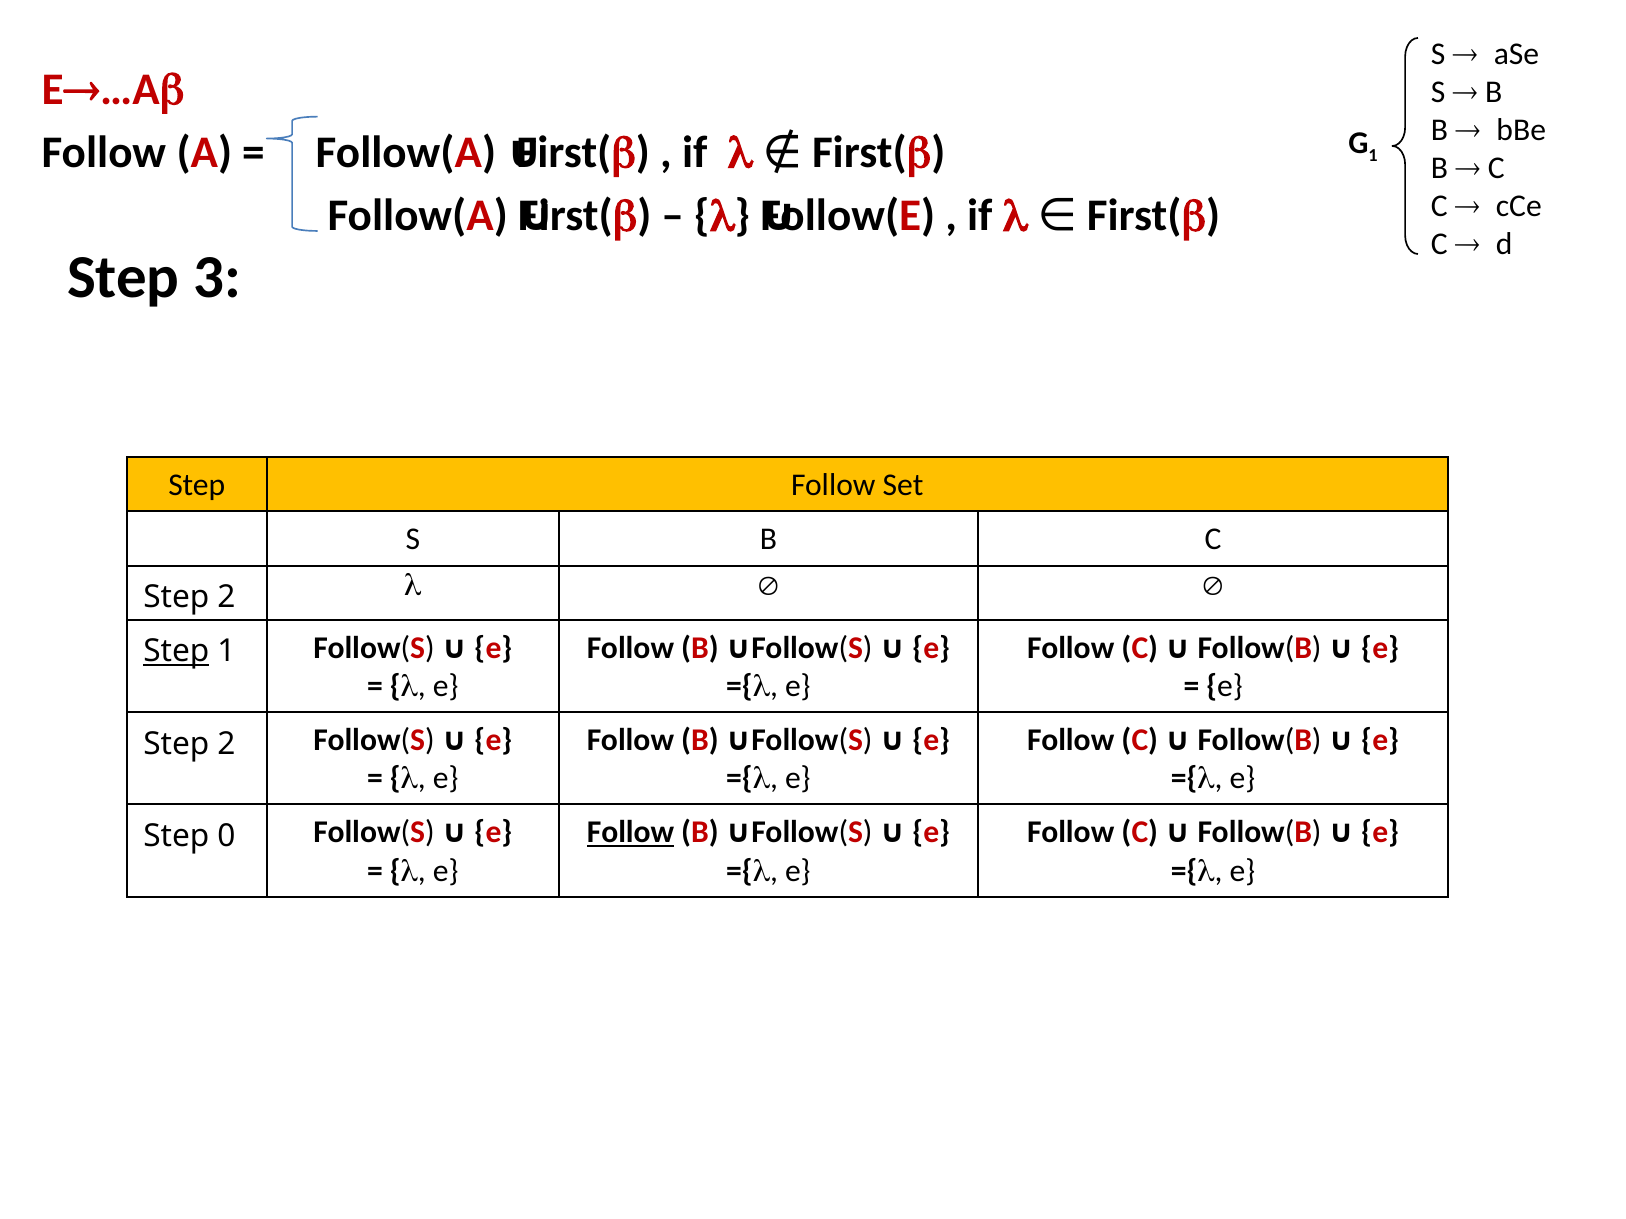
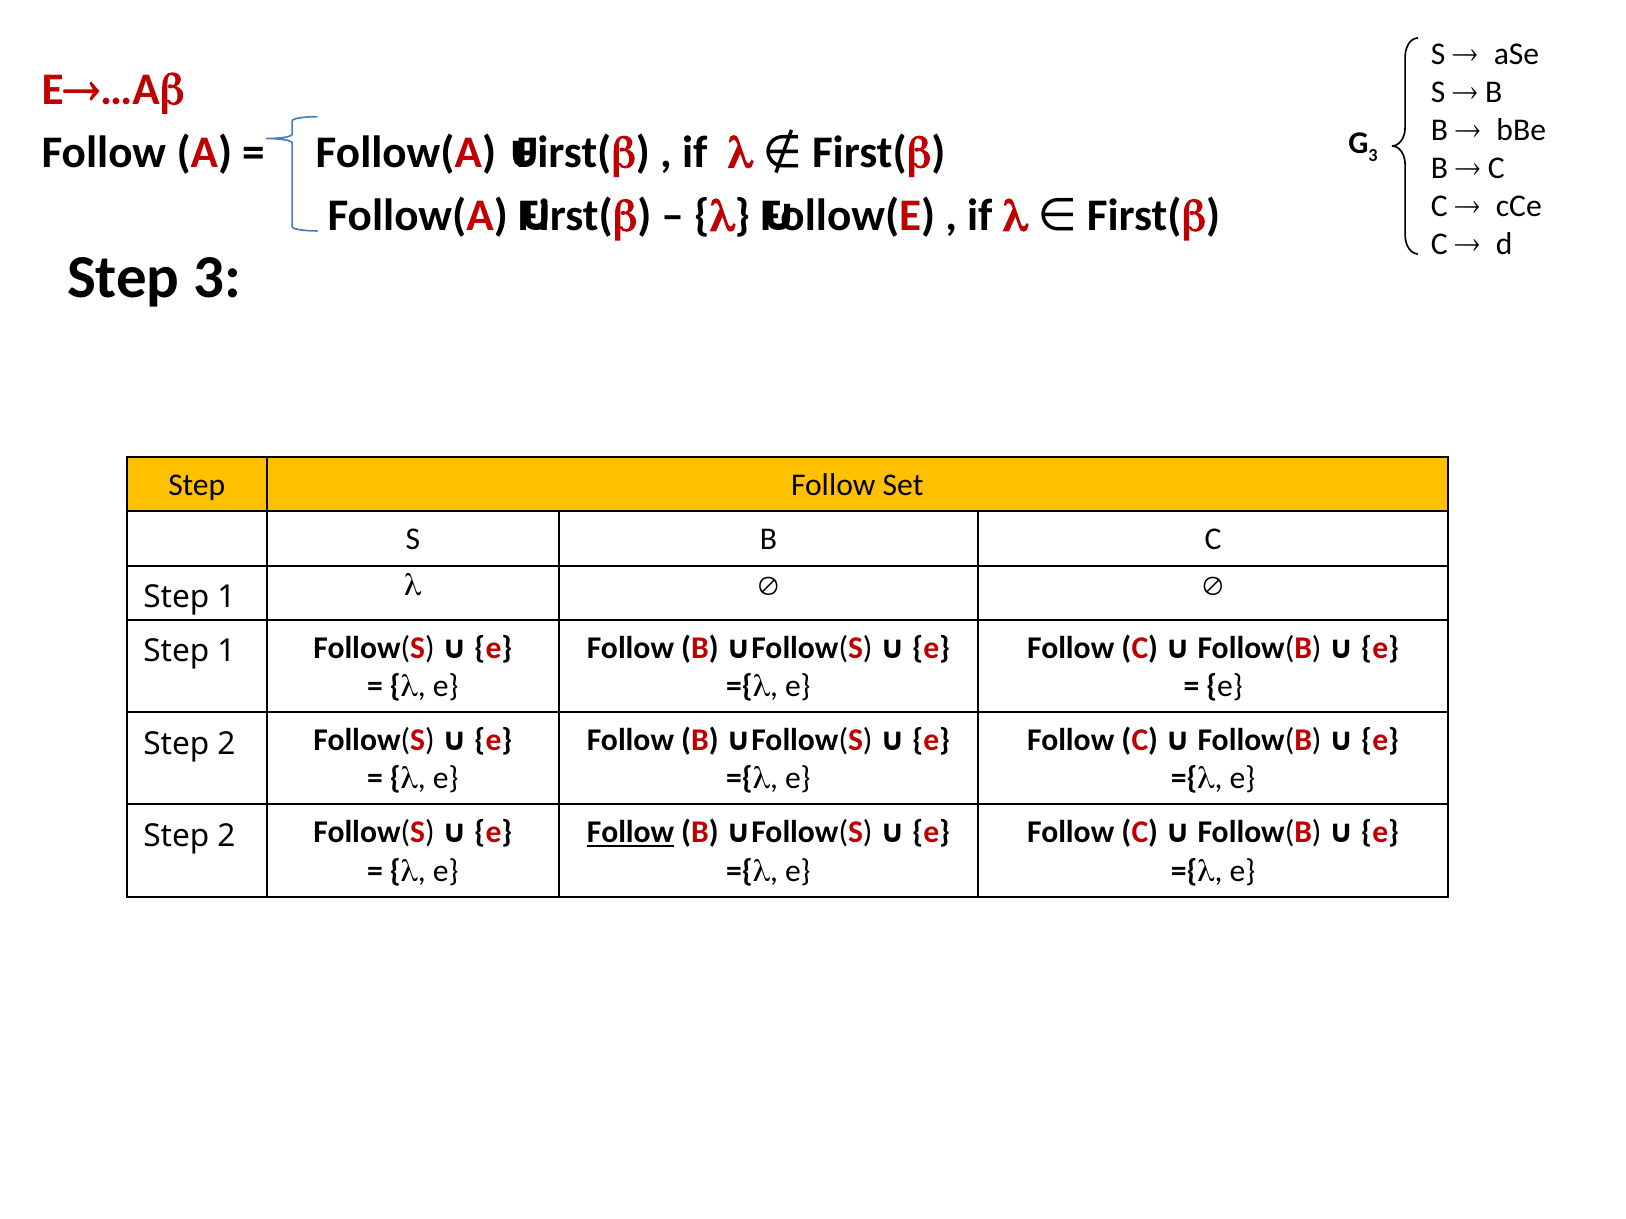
1 at (1373, 156): 1 -> 3
2 at (227, 597): 2 -> 1
Step at (176, 652) underline: present -> none
0 at (227, 836): 0 -> 2
